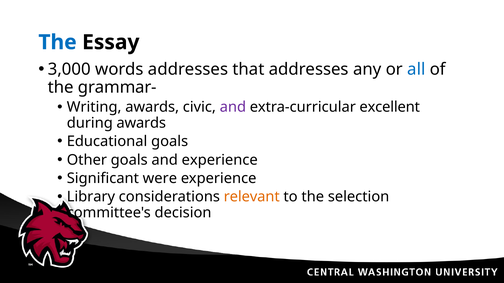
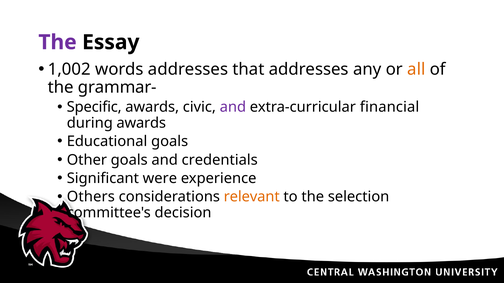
The at (58, 42) colour: blue -> purple
3,000: 3,000 -> 1,002
all colour: blue -> orange
Writing: Writing -> Specific
excellent: excellent -> financial
and experience: experience -> credentials
Library: Library -> Others
